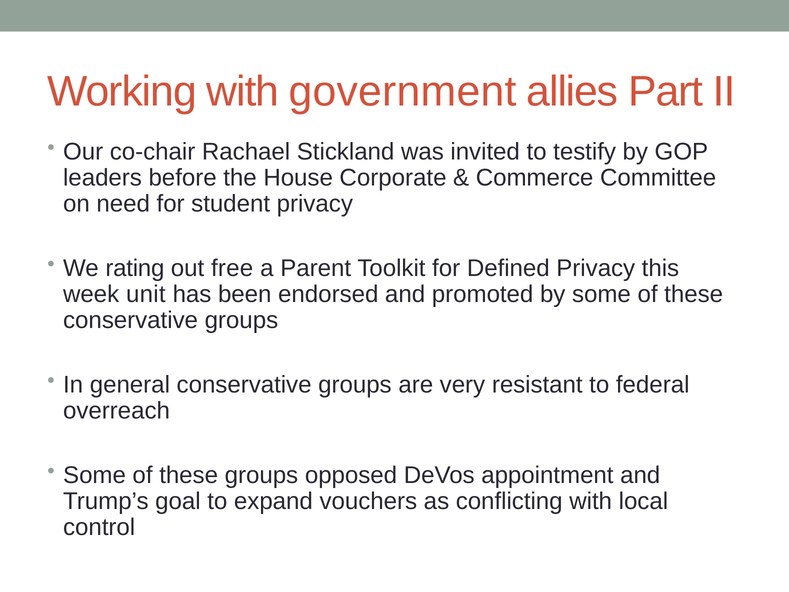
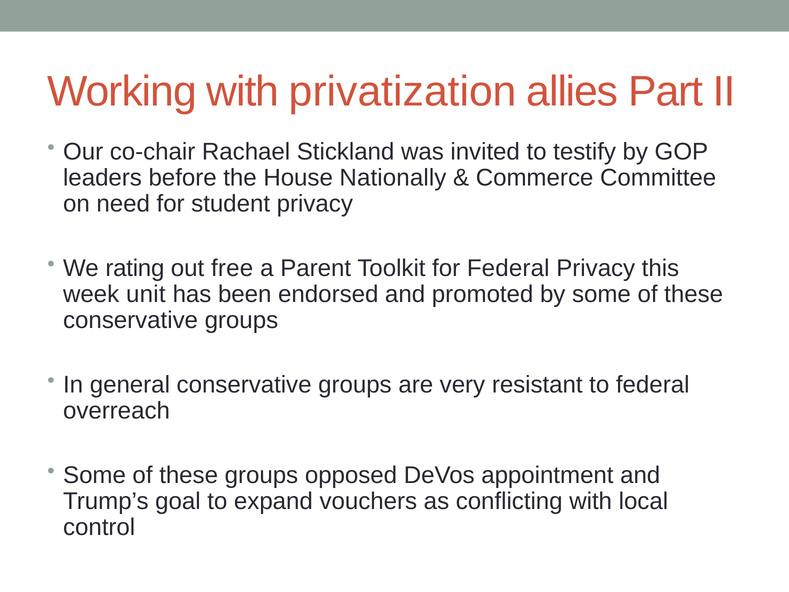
government: government -> privatization
Corporate: Corporate -> Nationally
for Defined: Defined -> Federal
